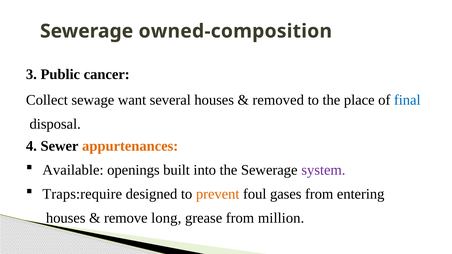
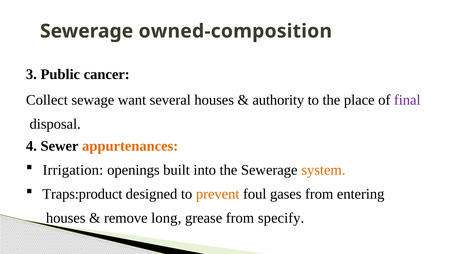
removed: removed -> authority
final colour: blue -> purple
Available: Available -> Irrigation
system colour: purple -> orange
Traps:require: Traps:require -> Traps:product
million: million -> specify
